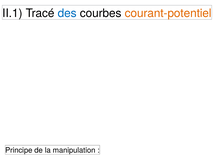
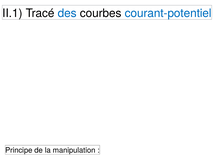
courant-potentiel colour: orange -> blue
